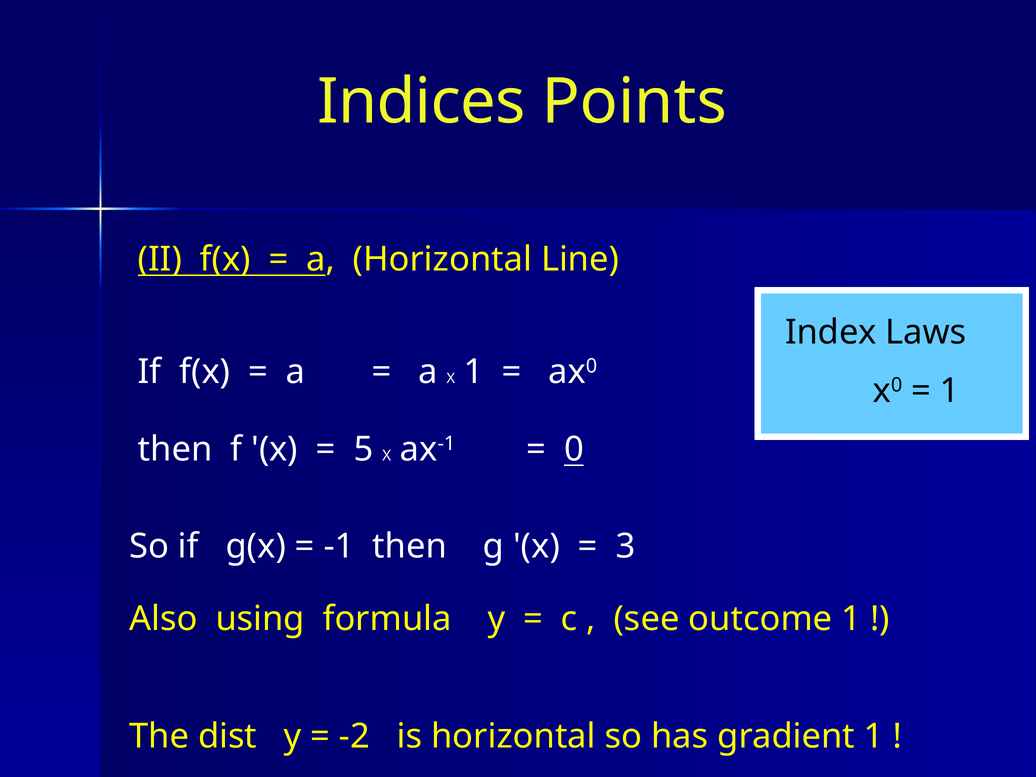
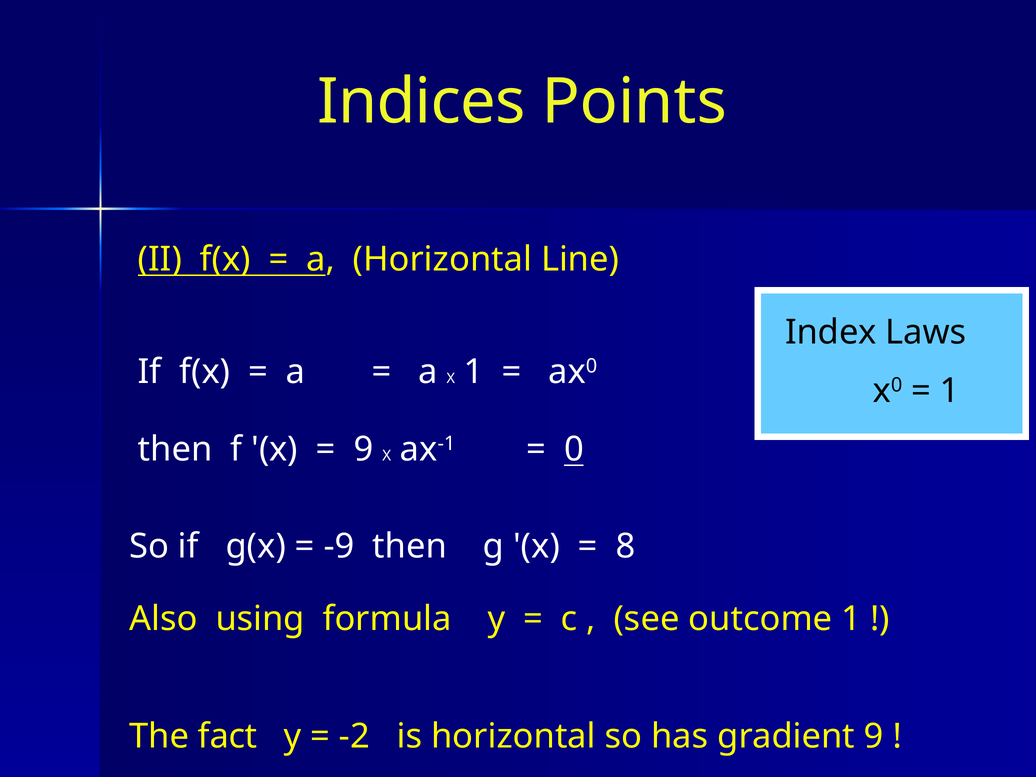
5 at (363, 449): 5 -> 9
-1: -1 -> -9
3: 3 -> 8
dist: dist -> fact
gradient 1: 1 -> 9
